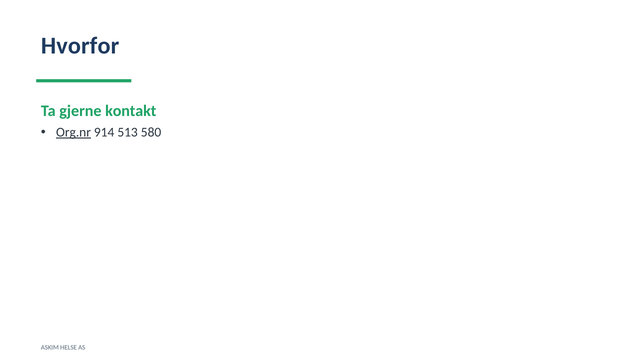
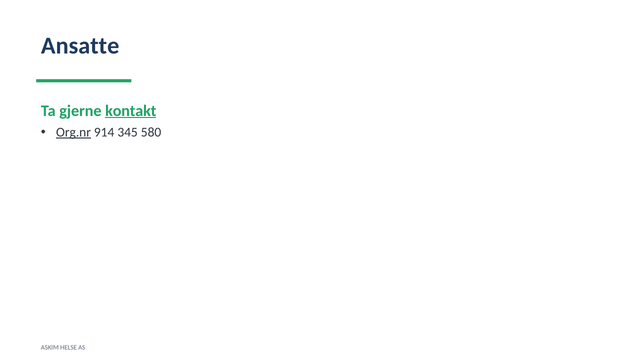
Hvorfor: Hvorfor -> Ansatte
kontakt underline: none -> present
513: 513 -> 345
